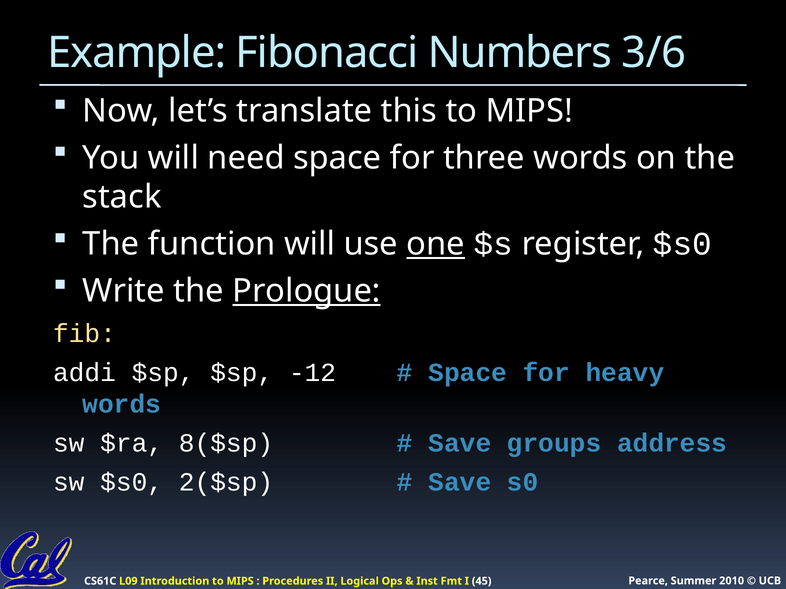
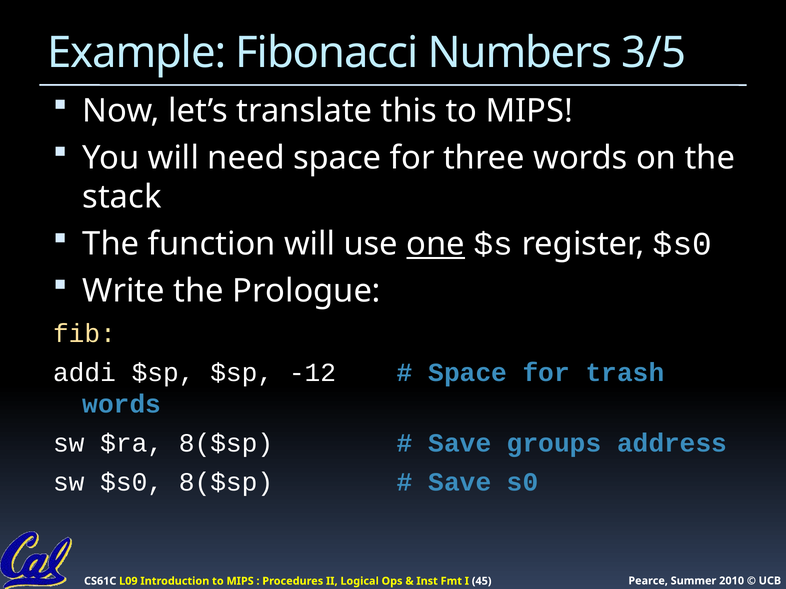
3/6: 3/6 -> 3/5
Prologue underline: present -> none
heavy: heavy -> trash
$s0 2($sp: 2($sp -> 8($sp
